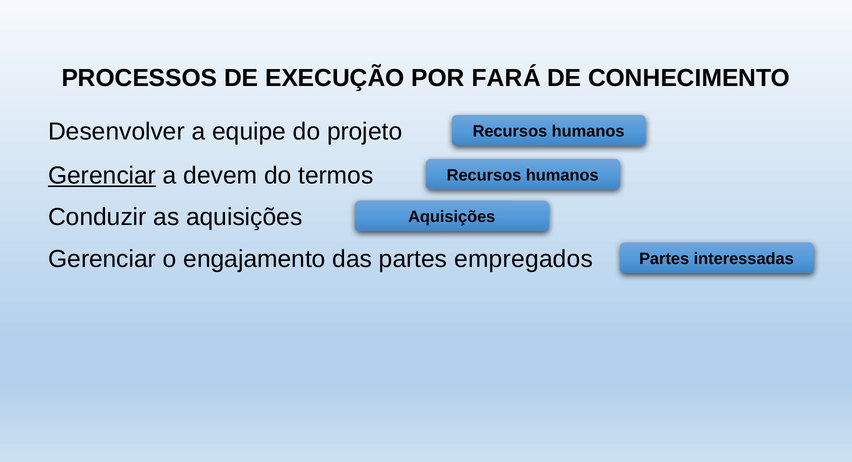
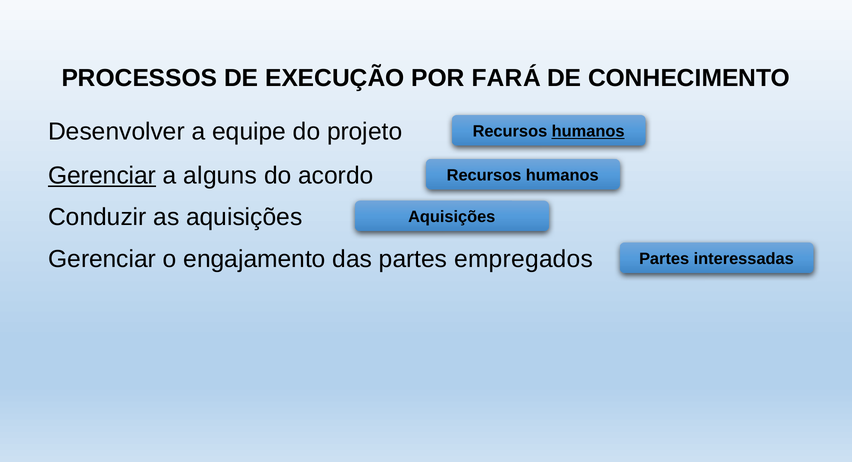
humanos at (588, 131) underline: none -> present
devem: devem -> alguns
termos: termos -> acordo
